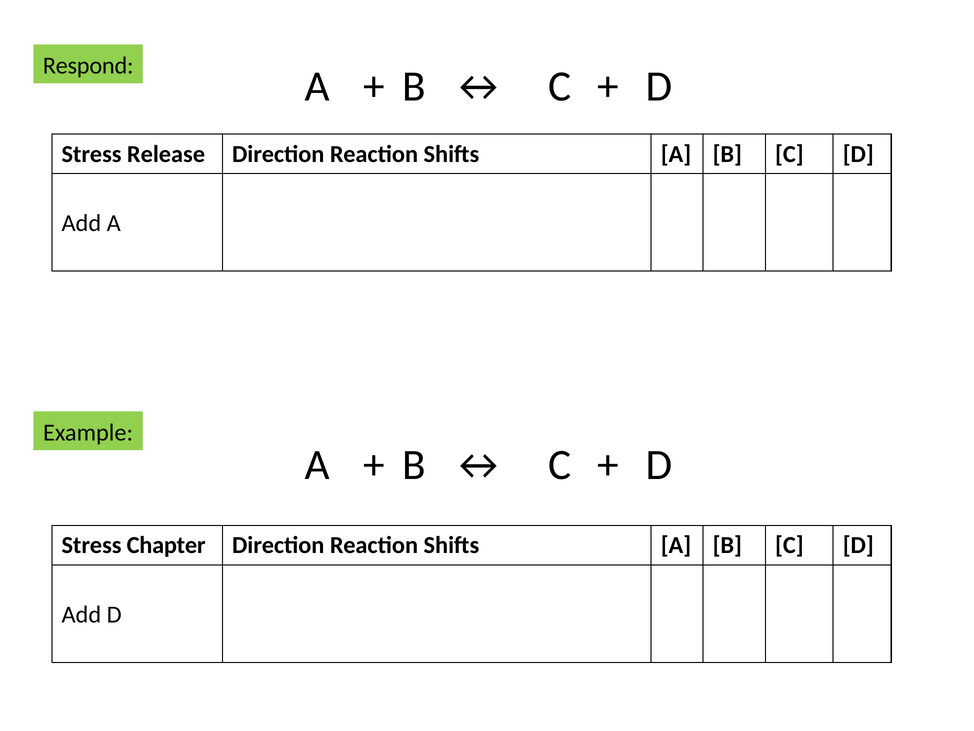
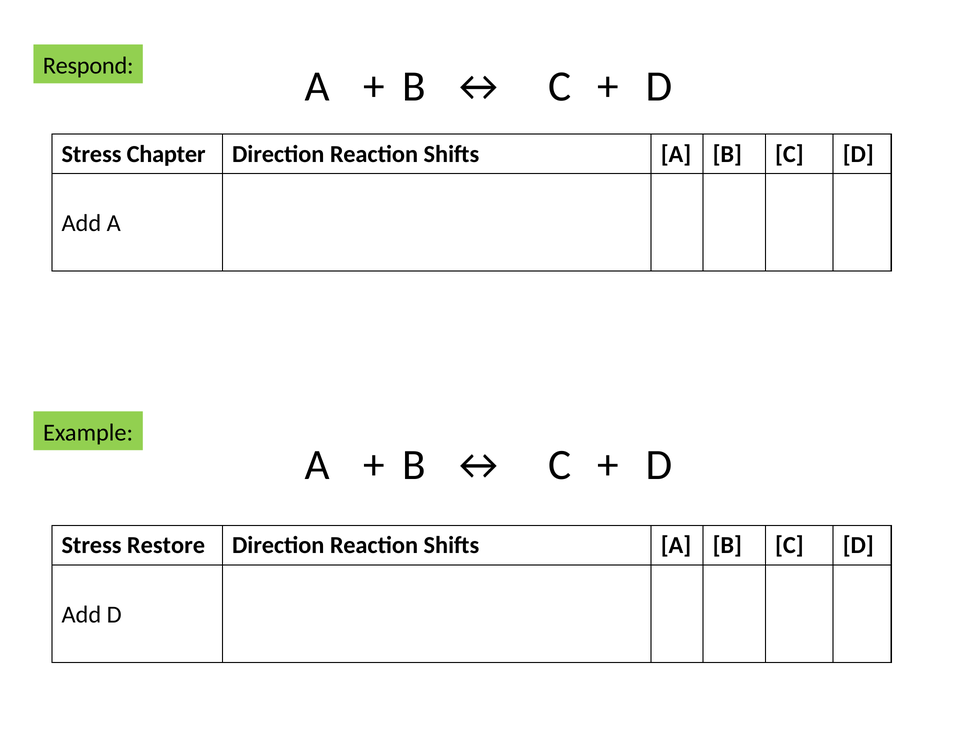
Release: Release -> Chapter
Chapter: Chapter -> Restore
